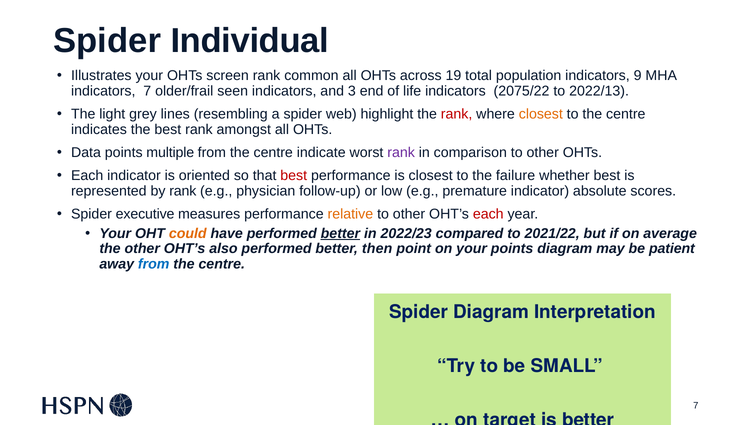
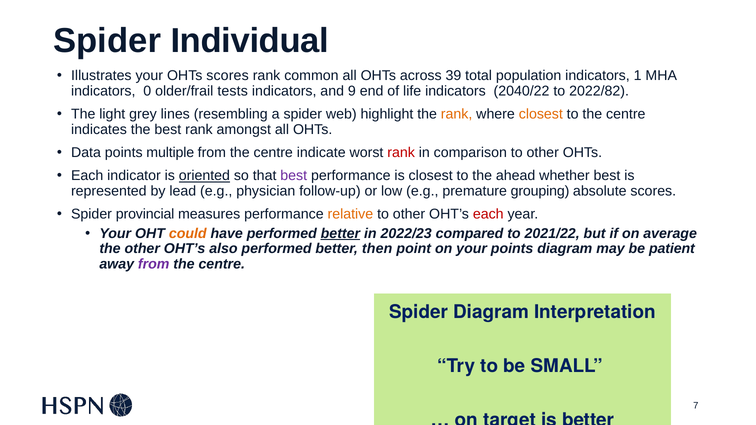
OHTs screen: screen -> scores
19: 19 -> 39
9: 9 -> 1
indicators 7: 7 -> 0
seen: seen -> tests
3: 3 -> 9
2075/22: 2075/22 -> 2040/22
2022/13: 2022/13 -> 2022/82
rank at (457, 114) colour: red -> orange
rank at (401, 153) colour: purple -> red
oriented underline: none -> present
best at (294, 176) colour: red -> purple
failure: failure -> ahead
by rank: rank -> lead
premature indicator: indicator -> grouping
executive: executive -> provincial
from at (154, 264) colour: blue -> purple
